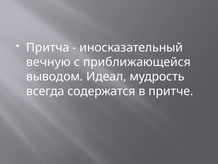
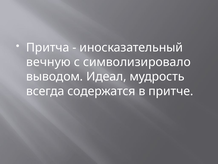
приближающейся: приближающейся -> символизировало
